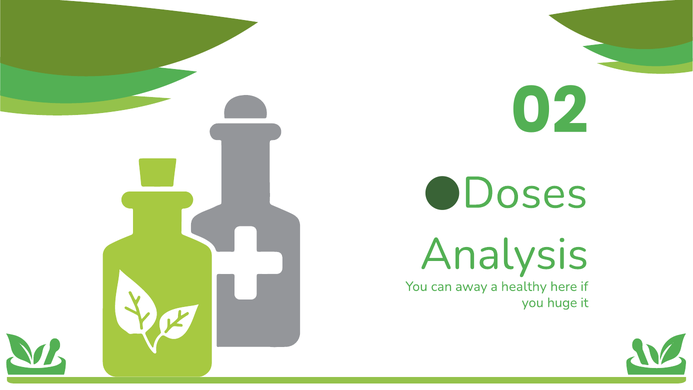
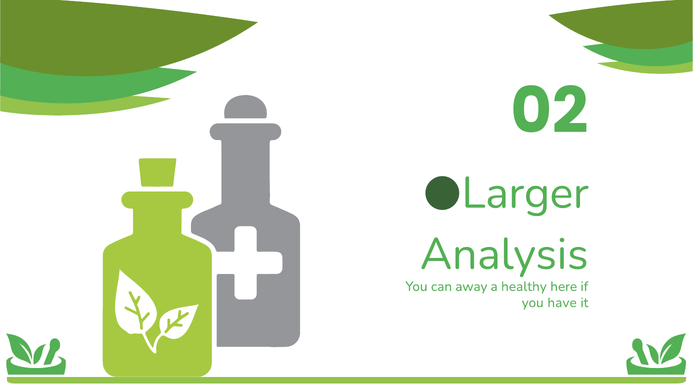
Doses: Doses -> Larger
huge: huge -> have
